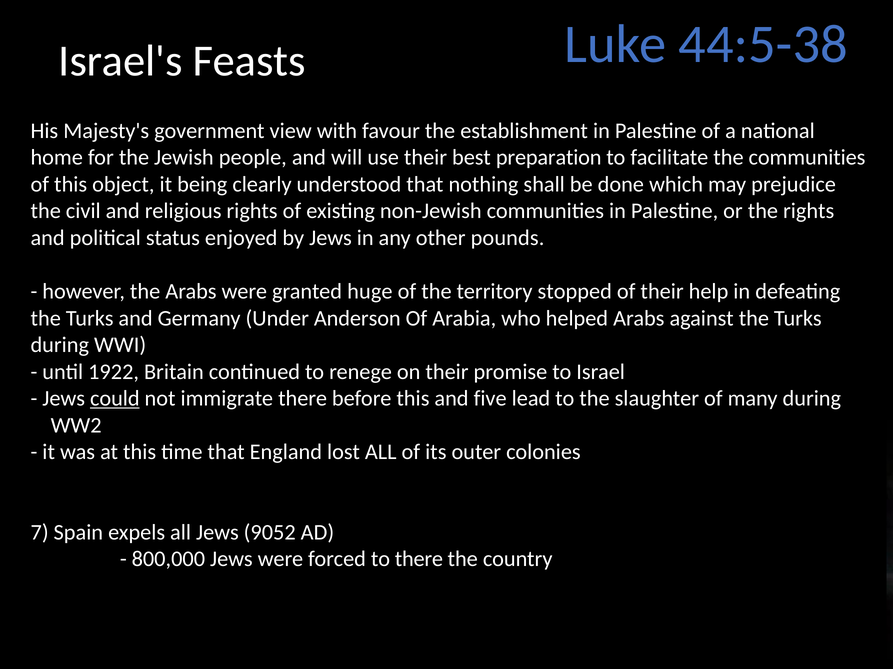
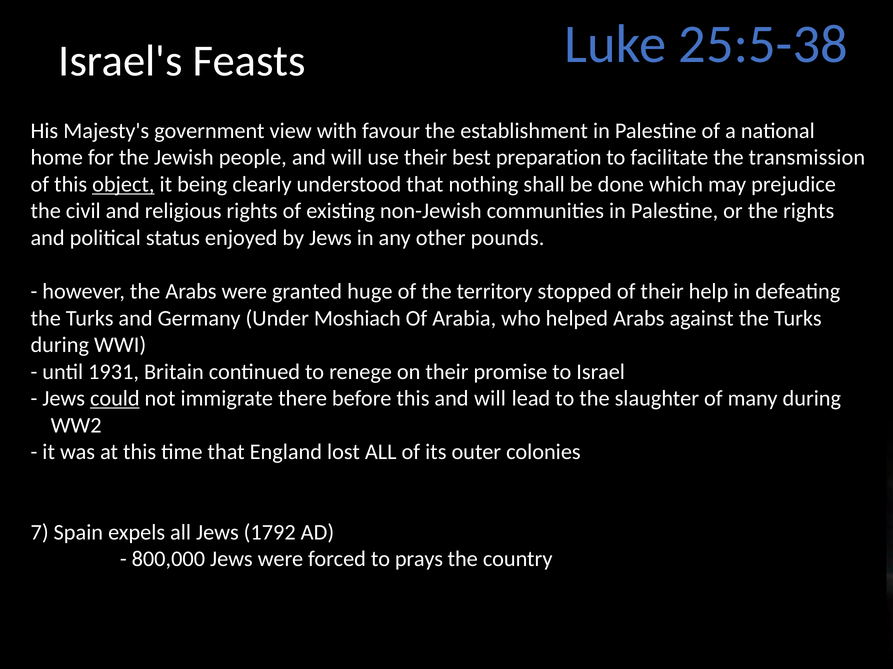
44:5-38: 44:5-38 -> 25:5-38
the communities: communities -> transmission
object underline: none -> present
Anderson: Anderson -> Moshiach
1922: 1922 -> 1931
this and five: five -> will
9052: 9052 -> 1792
to there: there -> prays
